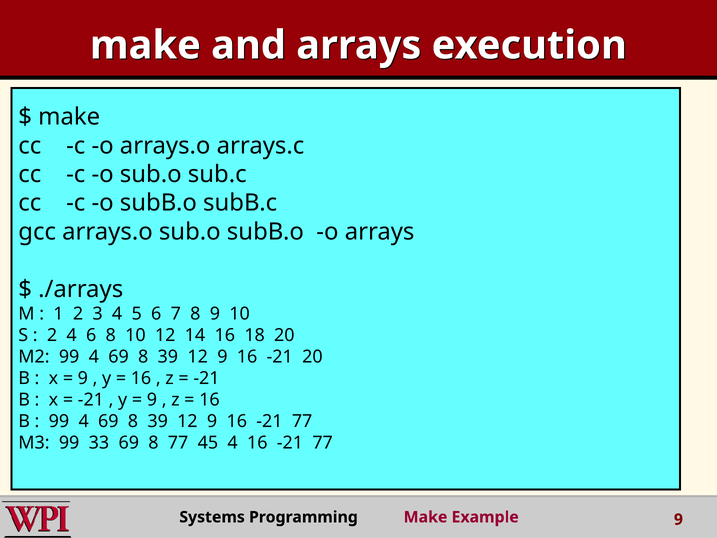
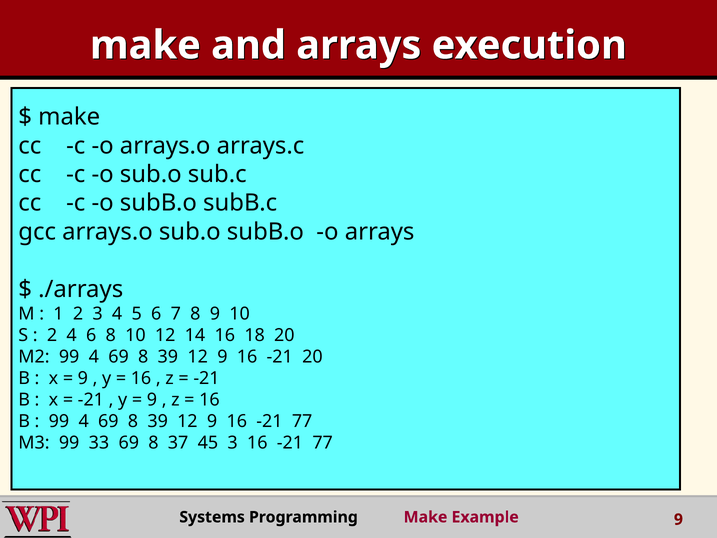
8 77: 77 -> 37
45 4: 4 -> 3
